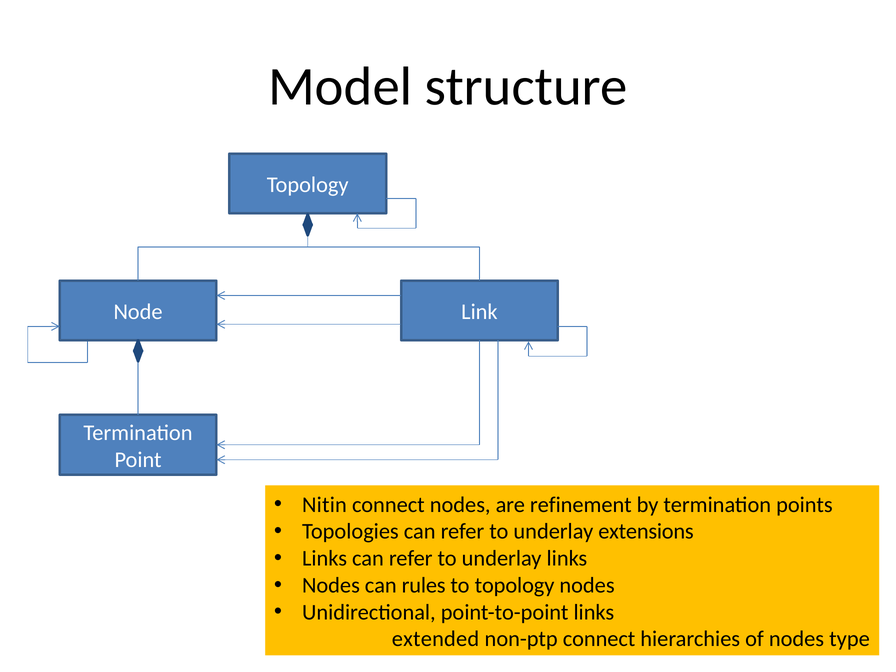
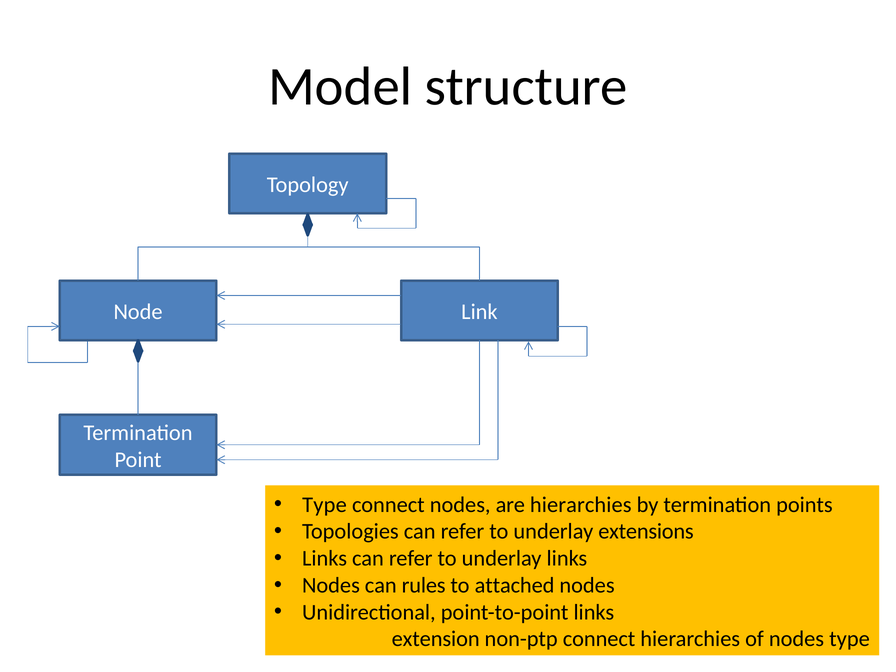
Nitin at (324, 505): Nitin -> Type
are refinement: refinement -> hierarchies
to topology: topology -> attached
extended: extended -> extension
